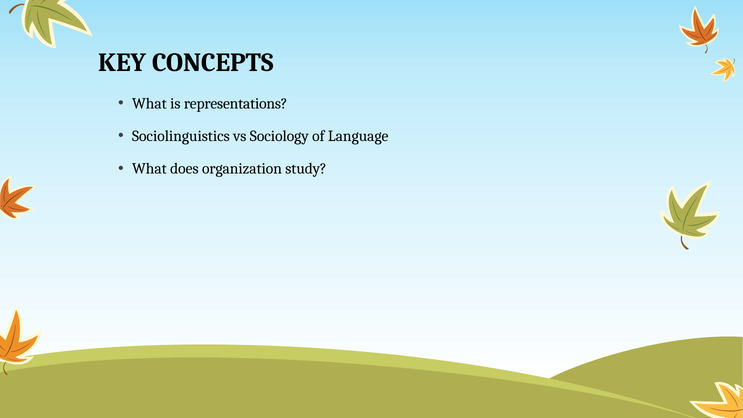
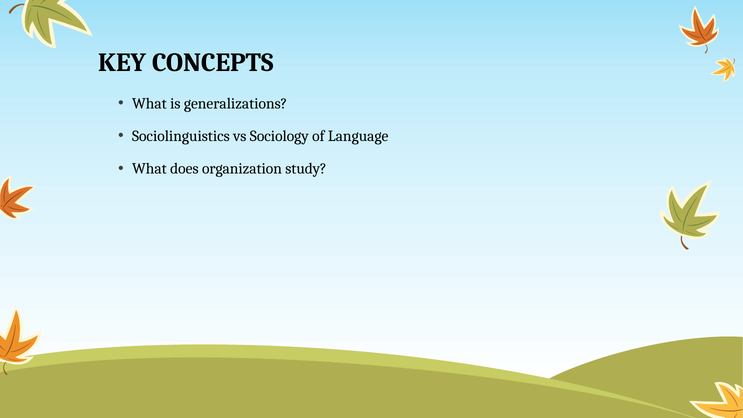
representations: representations -> generalizations
